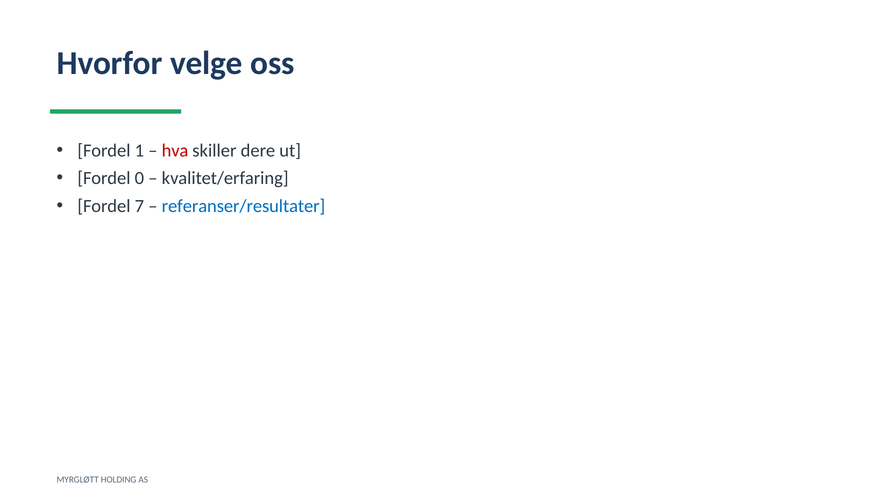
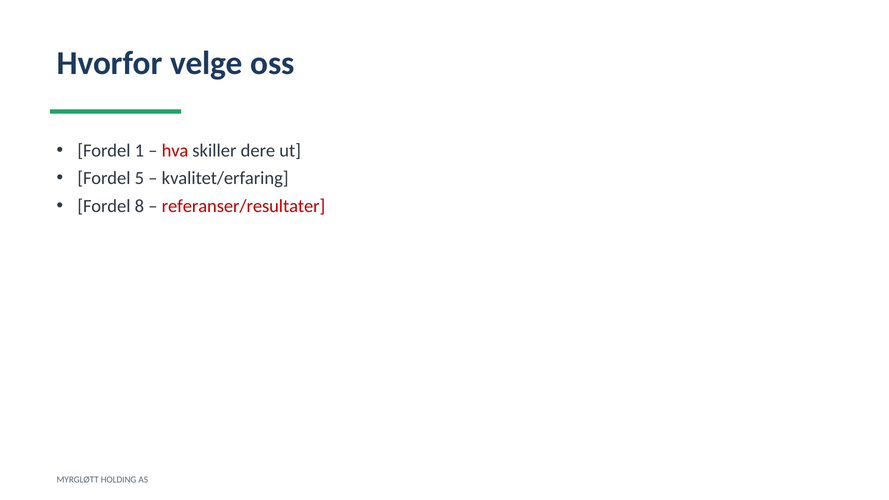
0: 0 -> 5
7: 7 -> 8
referanser/resultater colour: blue -> red
